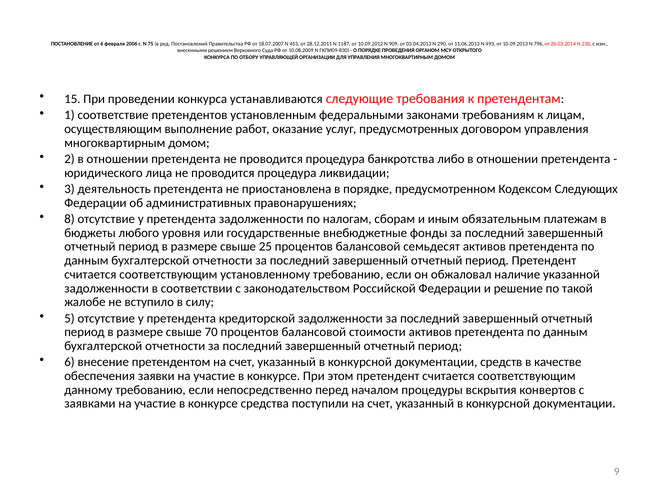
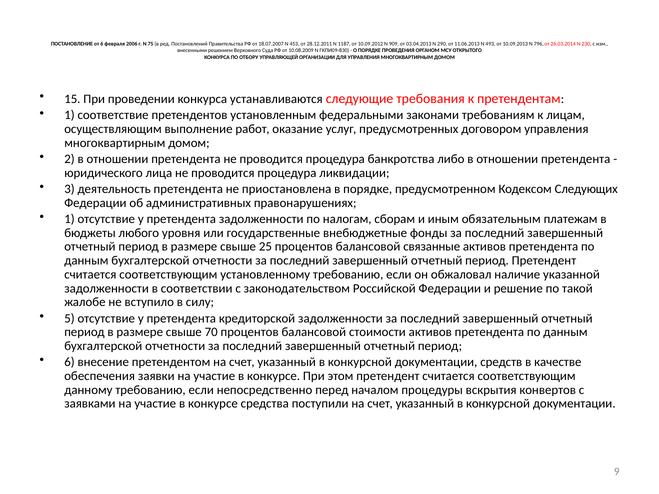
8 at (69, 219): 8 -> 1
семьдесят: семьдесят -> связанные
